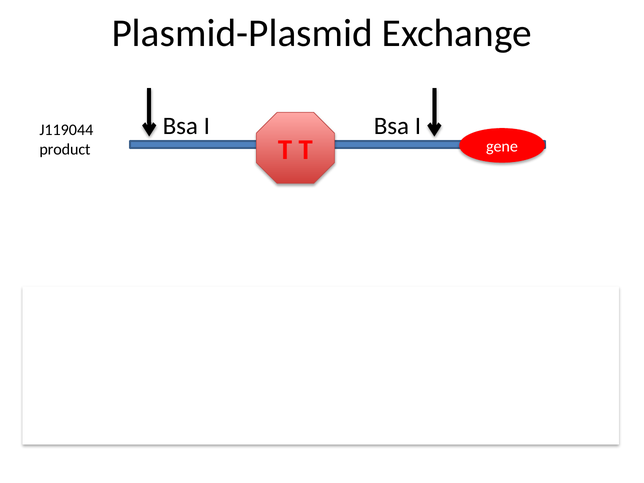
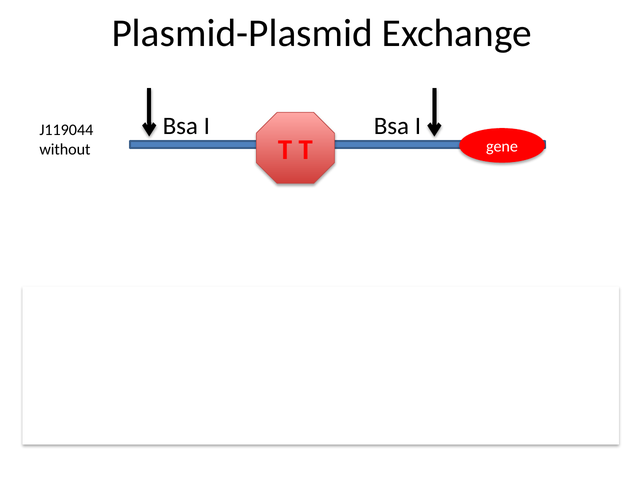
product: product -> without
